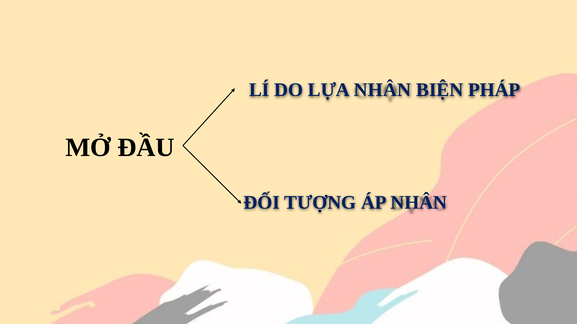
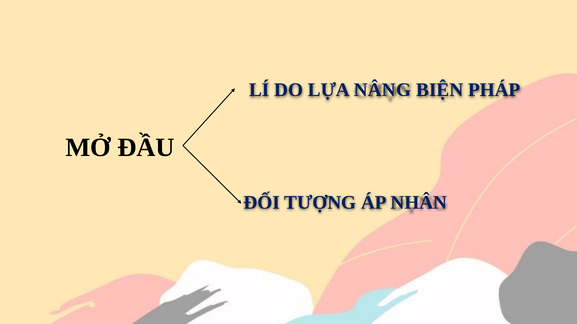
LỰA NHÂN: NHÂN -> NÂNG
